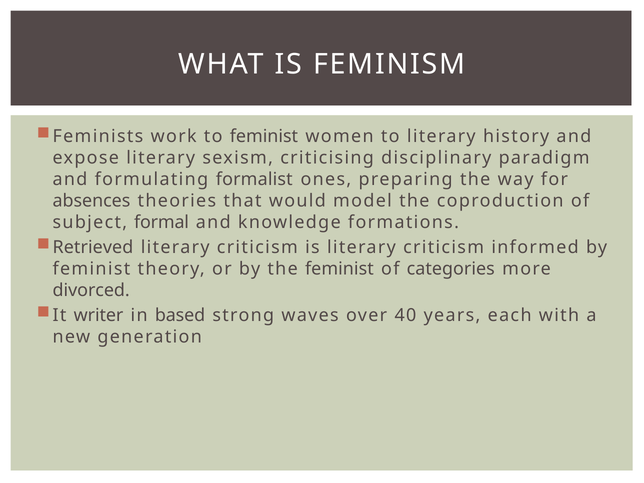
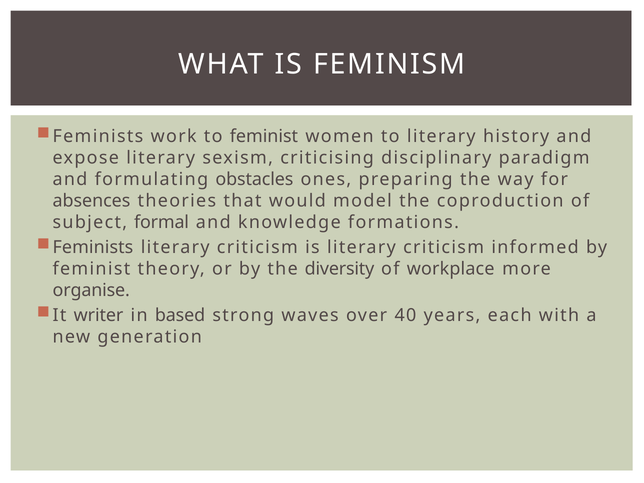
formalist: formalist -> obstacles
Retrieved at (93, 247): Retrieved -> Feminists
the feminist: feminist -> diversity
categories: categories -> workplace
divorced: divorced -> organise
